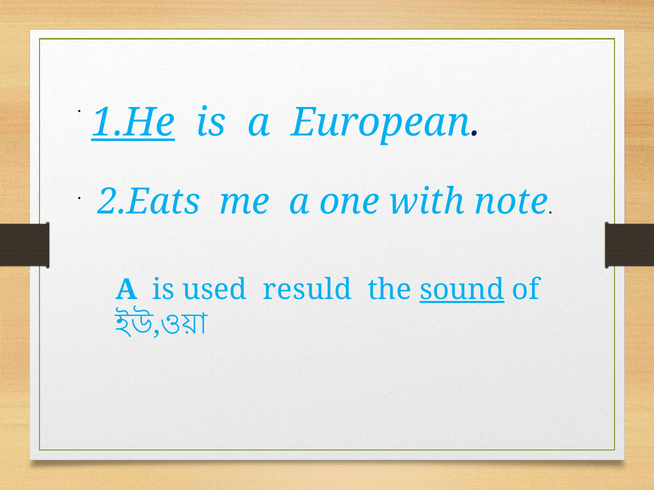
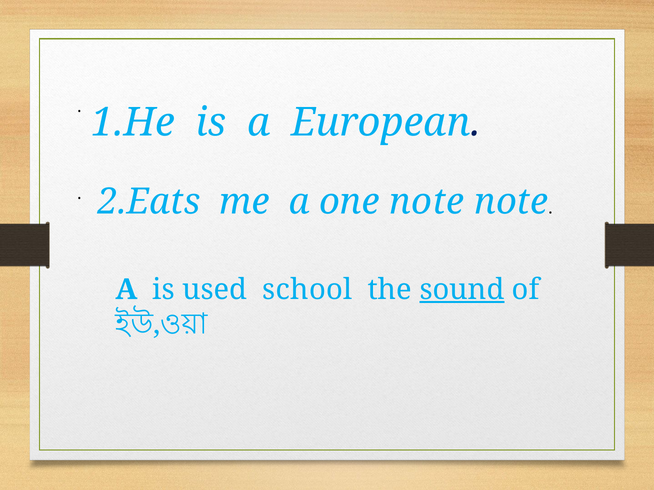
1.He underline: present -> none
one with: with -> note
resuld: resuld -> school
